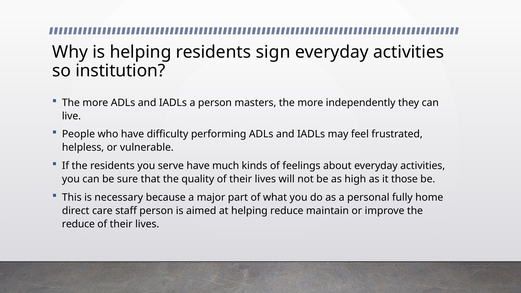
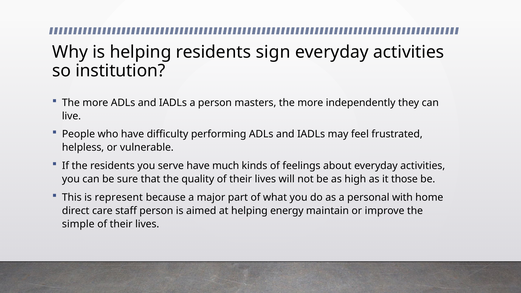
necessary: necessary -> represent
fully: fully -> with
helping reduce: reduce -> energy
reduce at (78, 224): reduce -> simple
